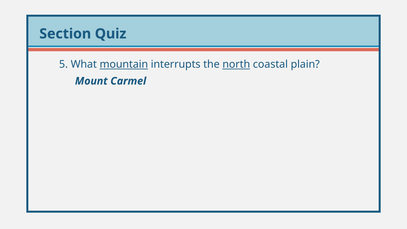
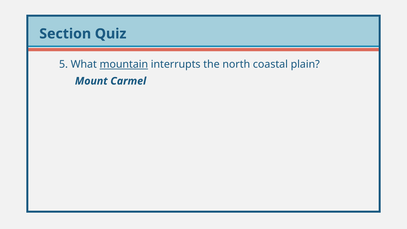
north underline: present -> none
